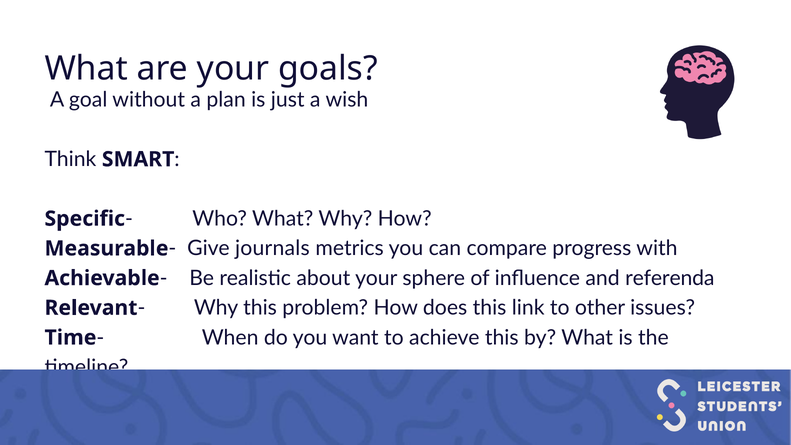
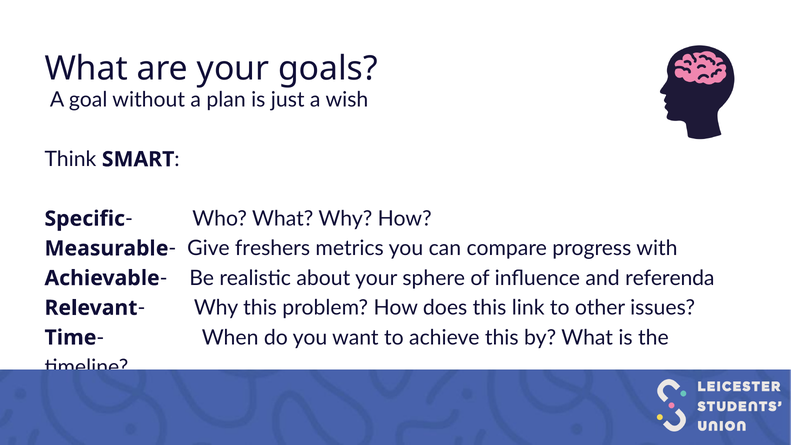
journals: journals -> freshers
